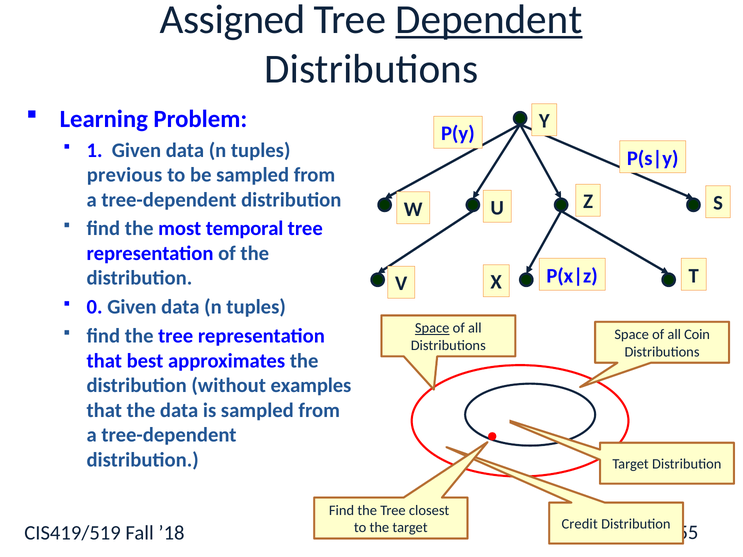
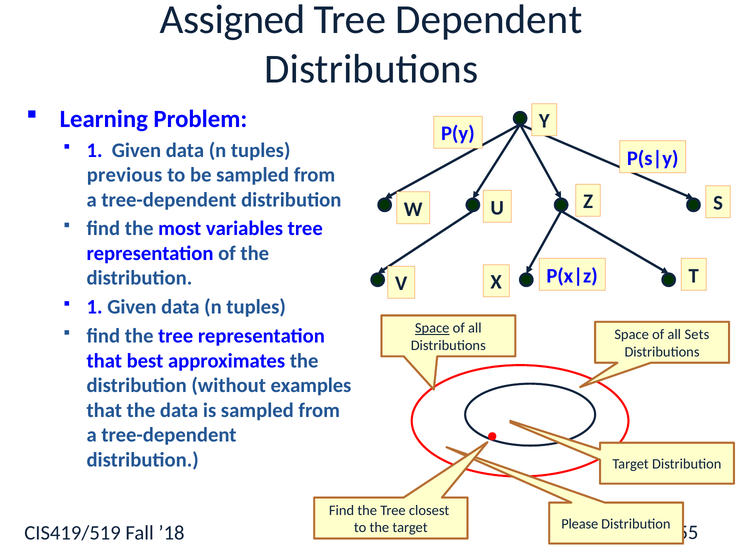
Dependent underline: present -> none
temporal: temporal -> variables
0 at (95, 307): 0 -> 1
Coin: Coin -> Sets
Credit: Credit -> Please
